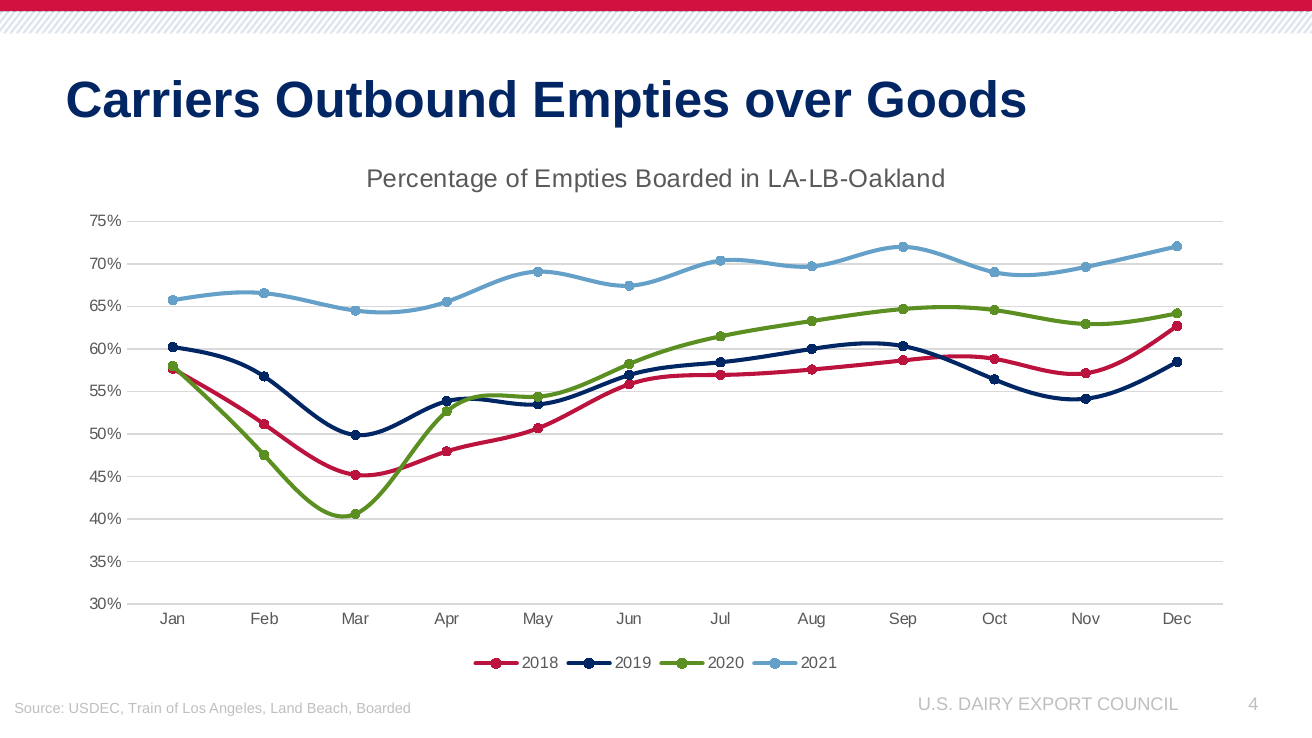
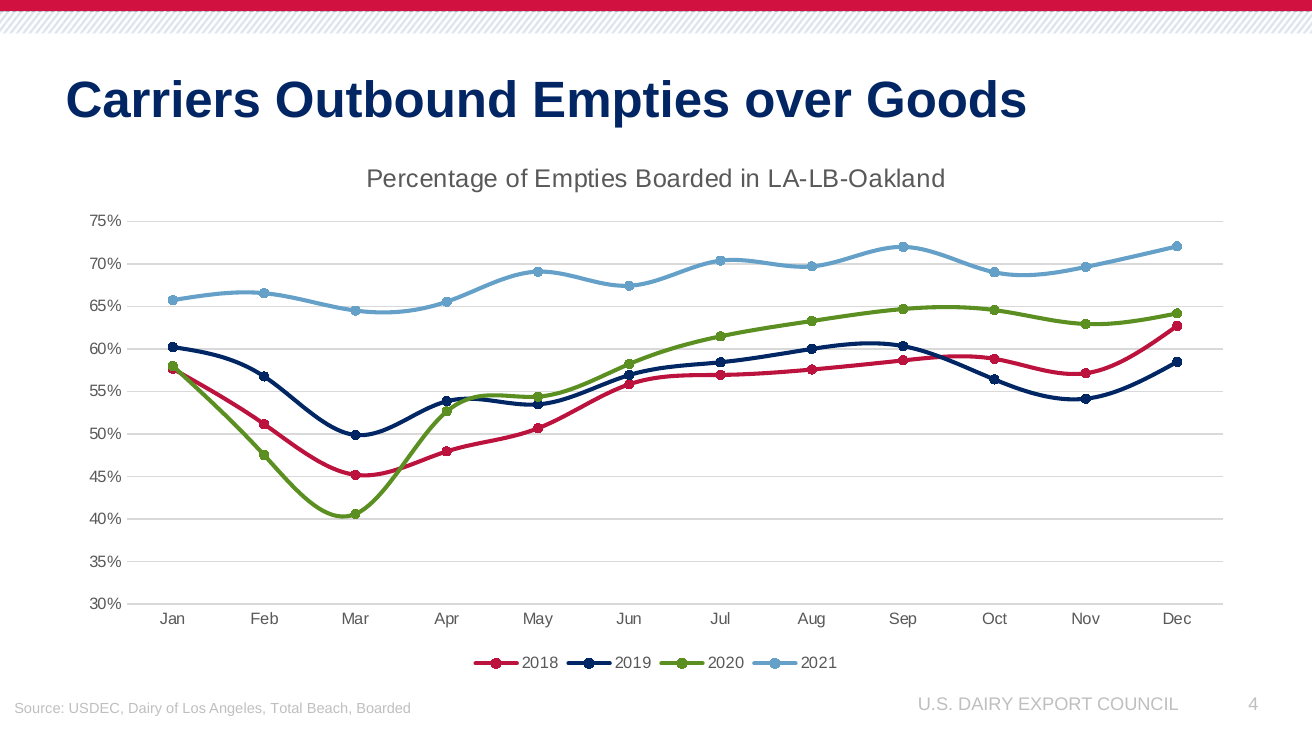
USDEC Train: Train -> Dairy
Land: Land -> Total
